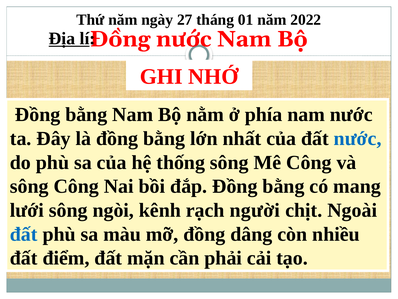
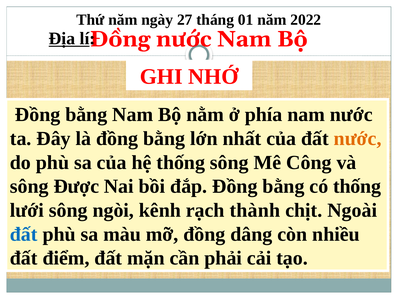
nước at (358, 138) colour: blue -> orange
sông Công: Công -> Được
có mang: mang -> thống
người: người -> thành
